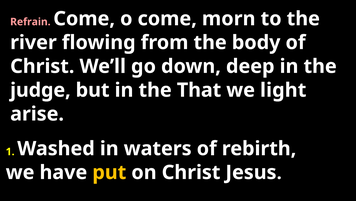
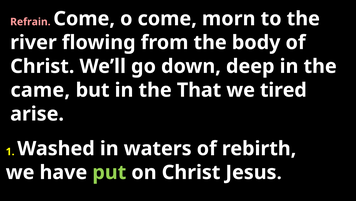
judge: judge -> came
light: light -> tired
put colour: yellow -> light green
